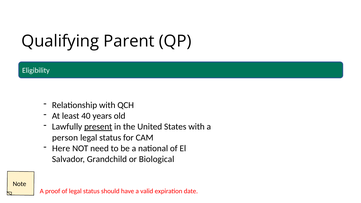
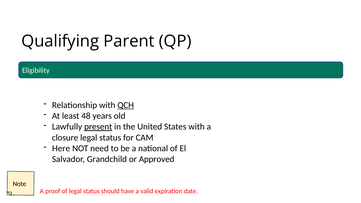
QCH underline: none -> present
40: 40 -> 48
person: person -> closure
Biological: Biological -> Approved
